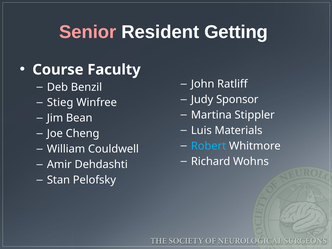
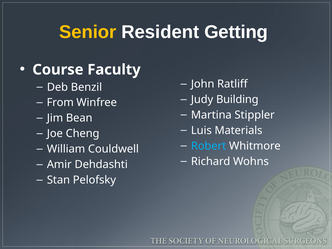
Senior colour: pink -> yellow
Sponsor: Sponsor -> Building
Stieg: Stieg -> From
